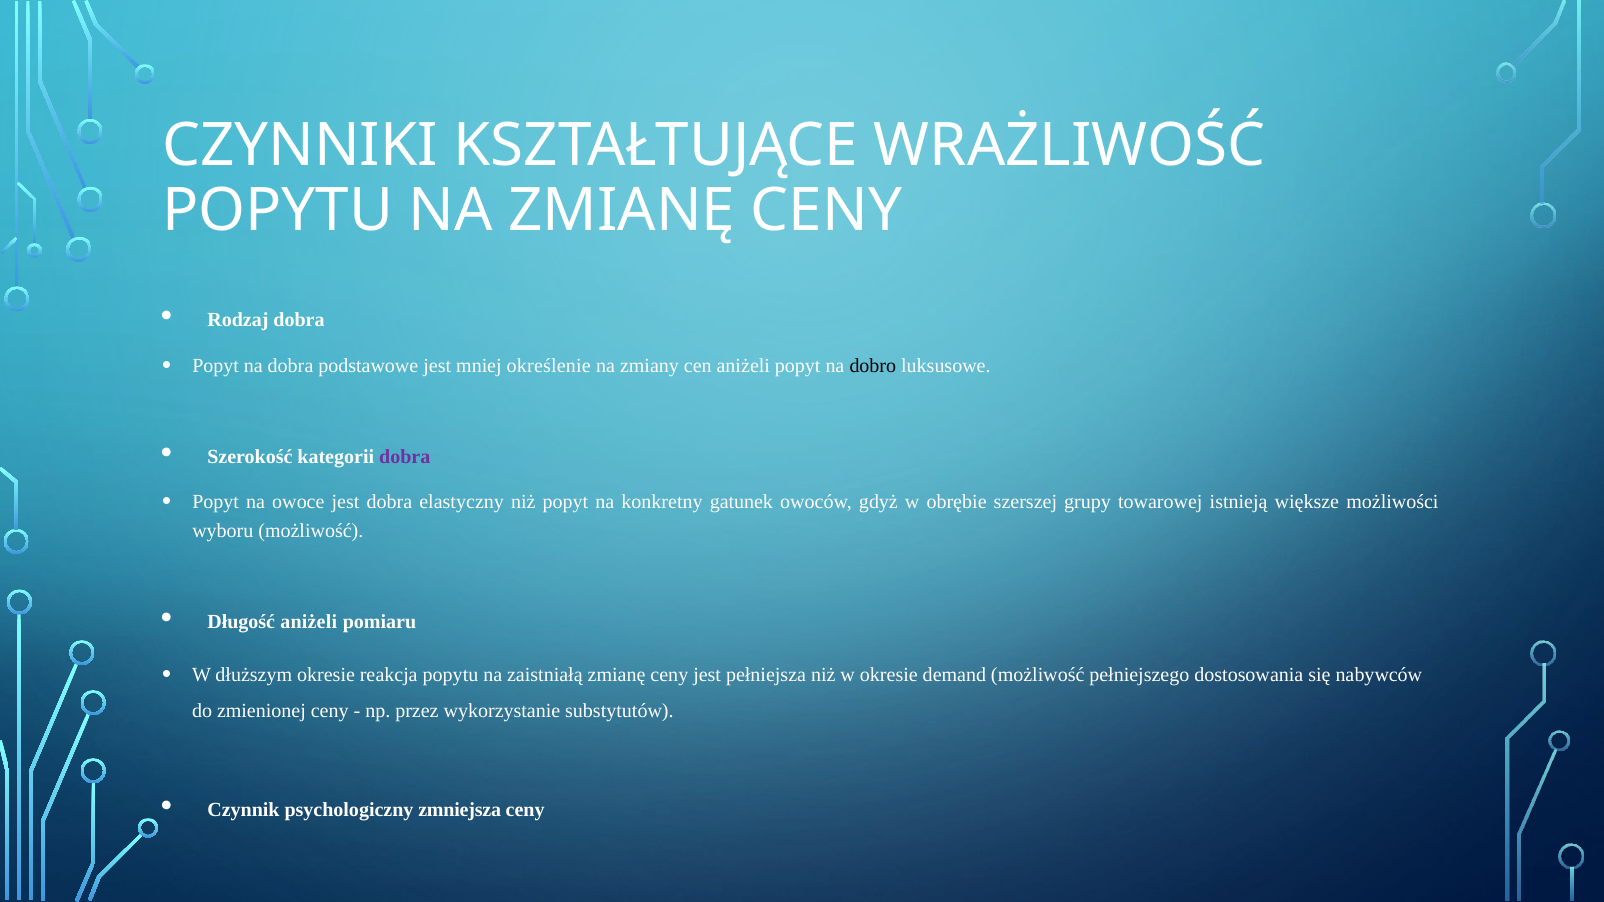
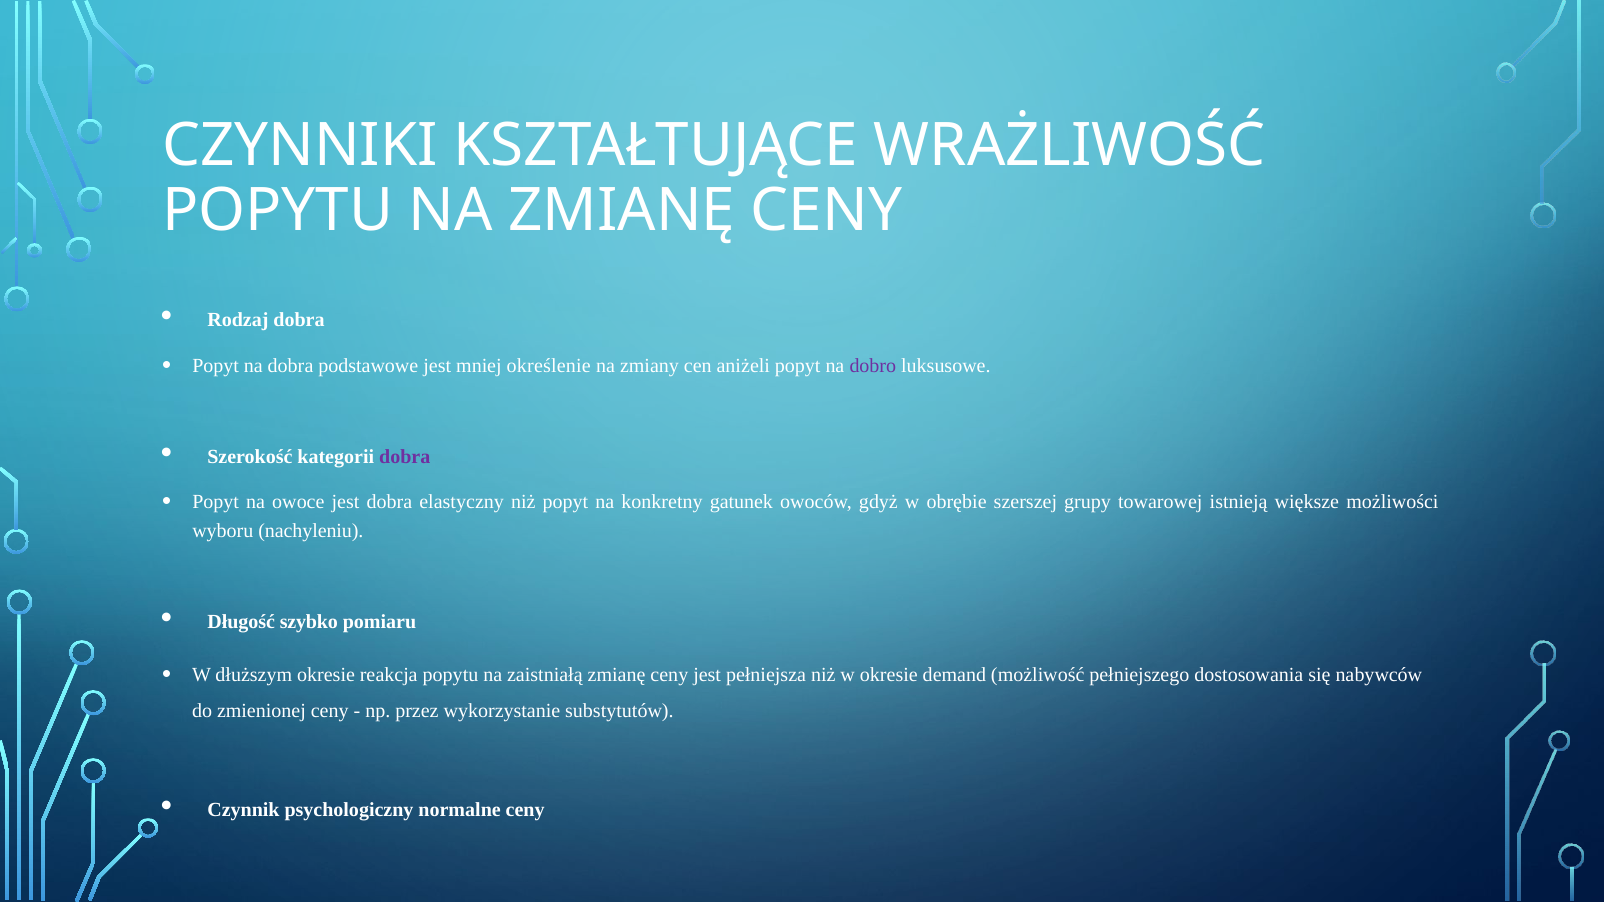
dobro colour: black -> purple
wyboru możliwość: możliwość -> nachyleniu
Długość aniżeli: aniżeli -> szybko
zmniejsza: zmniejsza -> normalne
